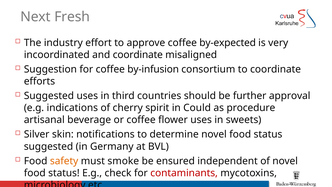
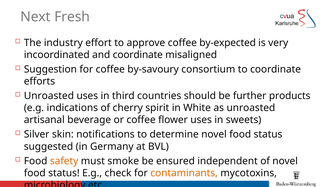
by-infusion: by-infusion -> by-savoury
Suggested at (49, 96): Suggested -> Unroasted
approval: approval -> products
Could: Could -> White
as procedure: procedure -> unroasted
contaminants colour: red -> orange
